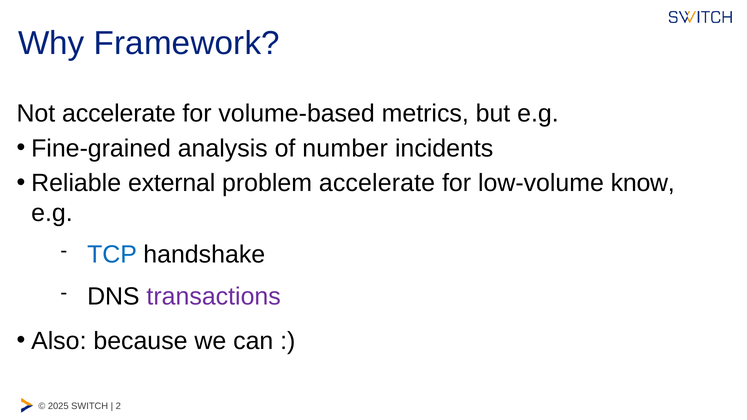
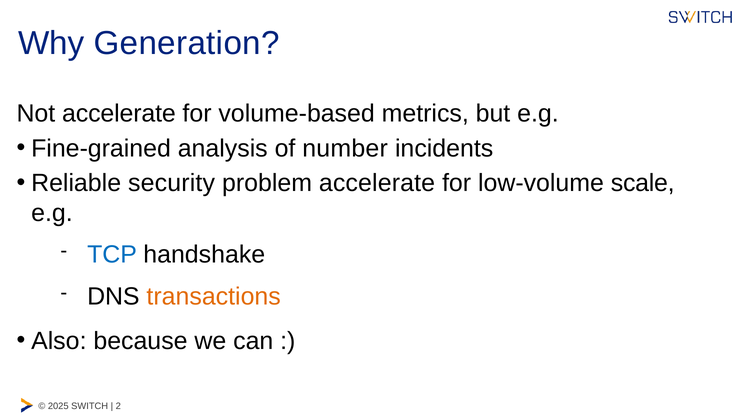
Framework: Framework -> Generation
external: external -> security
know: know -> scale
transactions colour: purple -> orange
